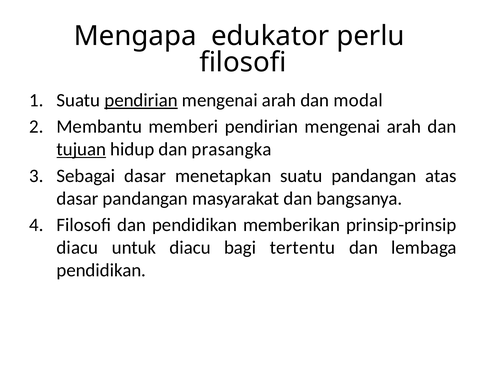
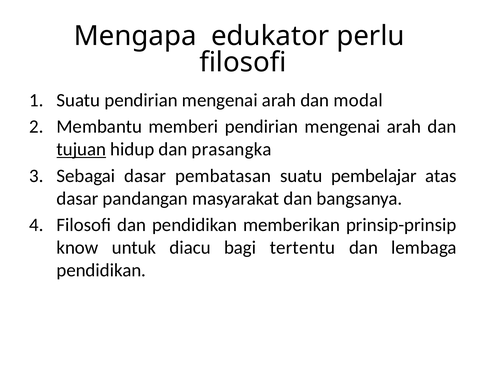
pendirian at (141, 100) underline: present -> none
menetapkan: menetapkan -> pembatasan
suatu pandangan: pandangan -> pembelajar
diacu at (77, 247): diacu -> know
